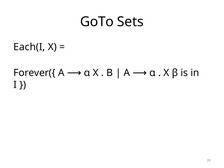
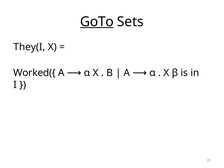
GoTo underline: none -> present
Each(I: Each(I -> They(I
Forever({: Forever({ -> Worked({
